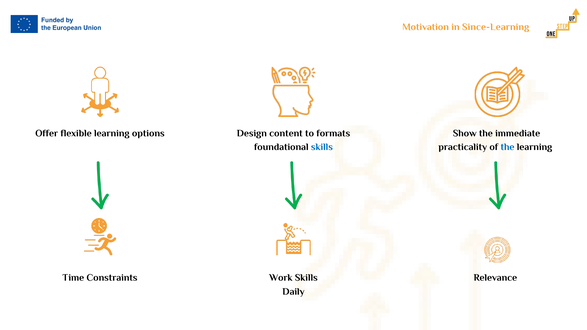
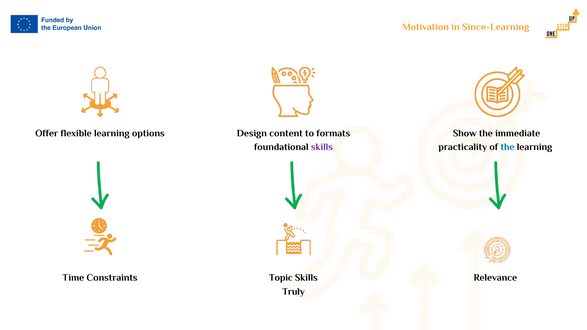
skills at (322, 147) colour: blue -> purple
Work: Work -> Topic
Daily: Daily -> Truly
